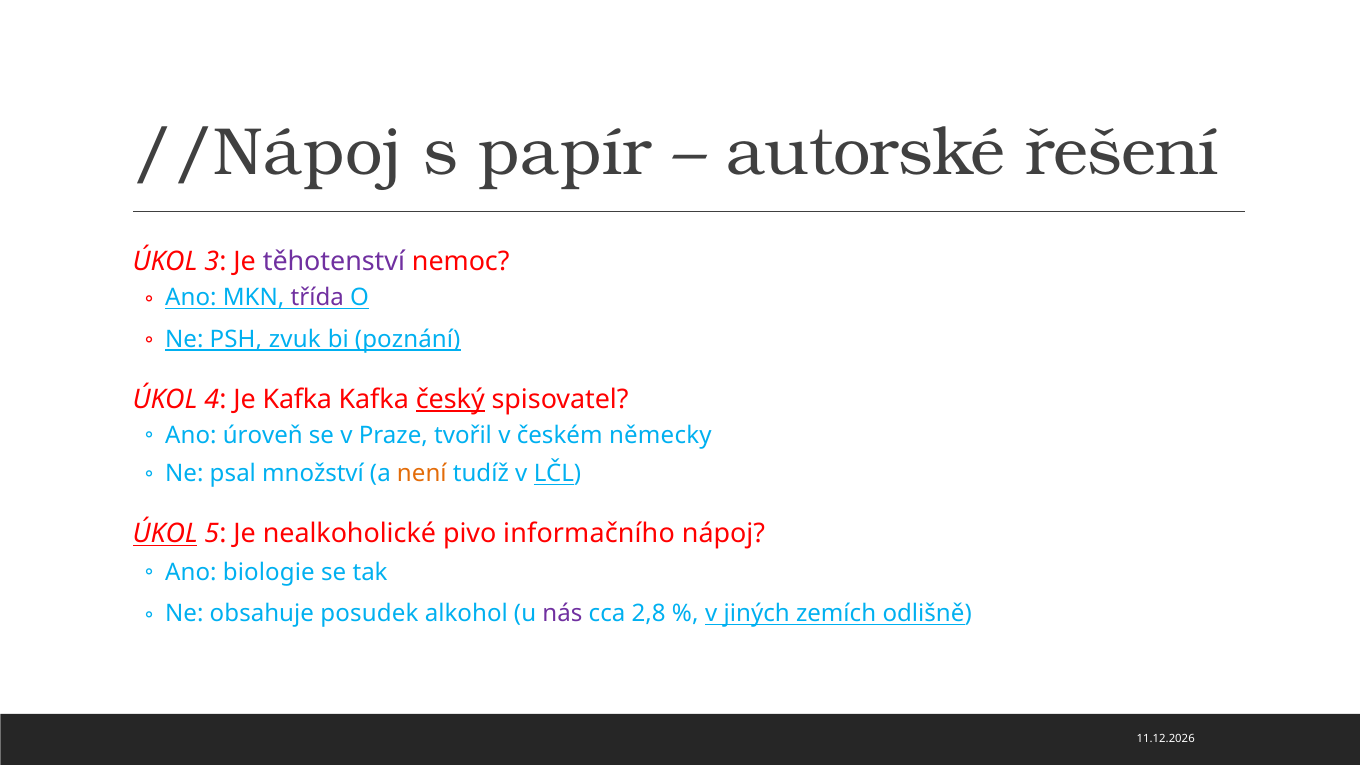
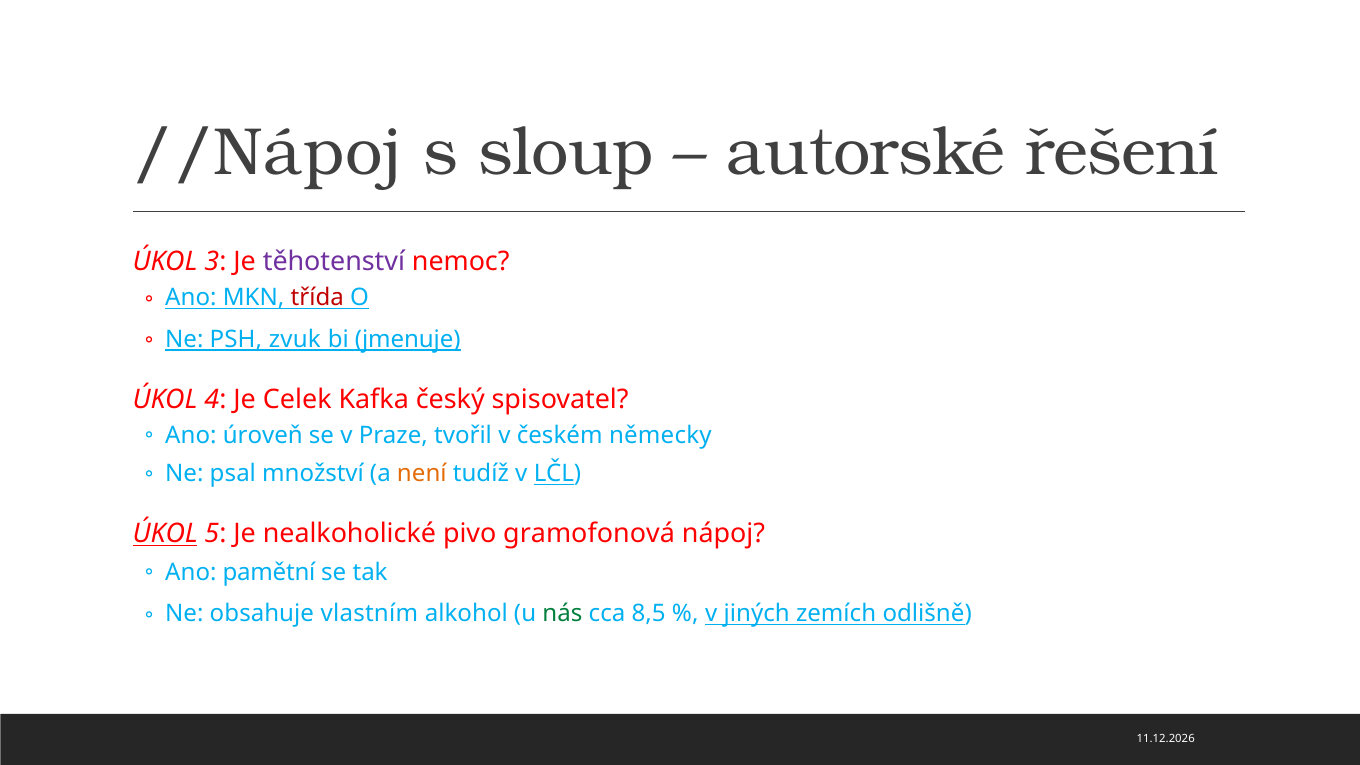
papír: papír -> sloup
třída colour: purple -> red
poznání: poznání -> jmenuje
Je Kafka: Kafka -> Celek
český underline: present -> none
informačního: informačního -> gramofonová
biologie: biologie -> pamětní
posudek: posudek -> vlastním
nás colour: purple -> green
2,8: 2,8 -> 8,5
